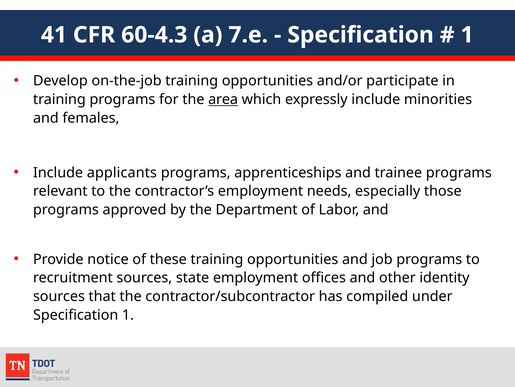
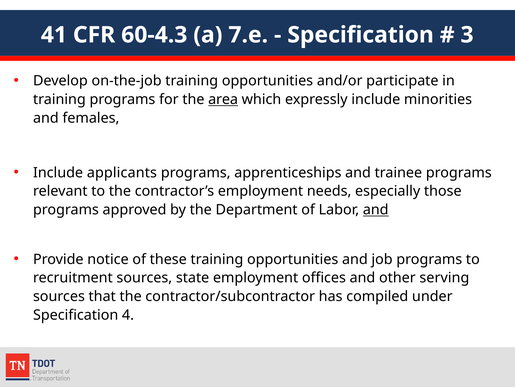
1 at (467, 35): 1 -> 3
and at (376, 209) underline: none -> present
identity: identity -> serving
Specification 1: 1 -> 4
